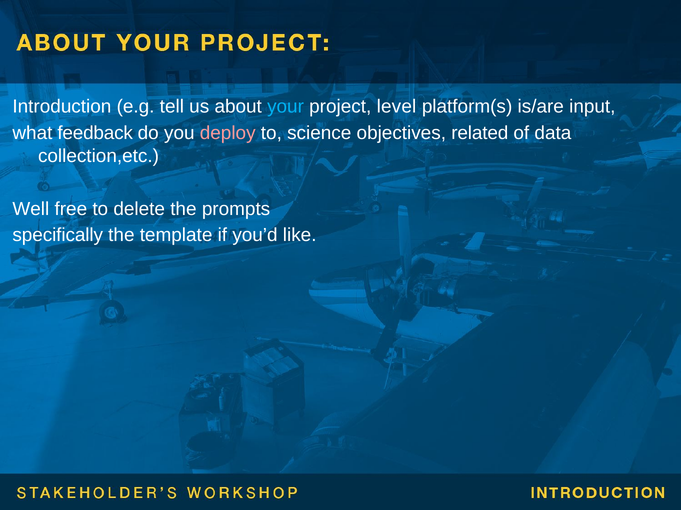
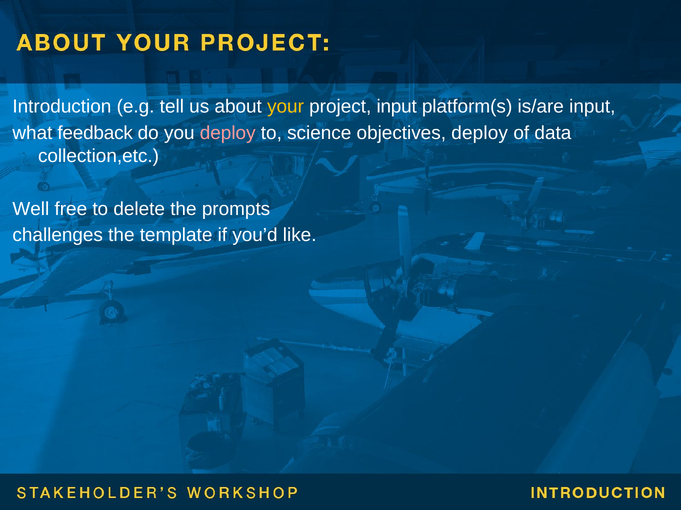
your colour: light blue -> yellow
project level: level -> input
objectives related: related -> deploy
specifically: specifically -> challenges
